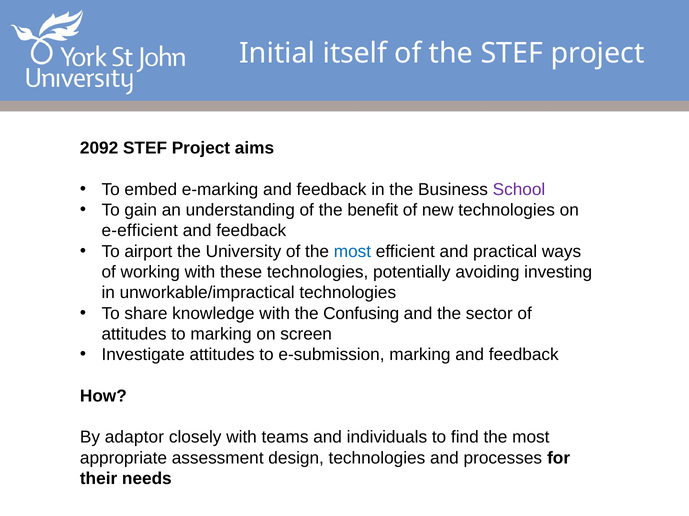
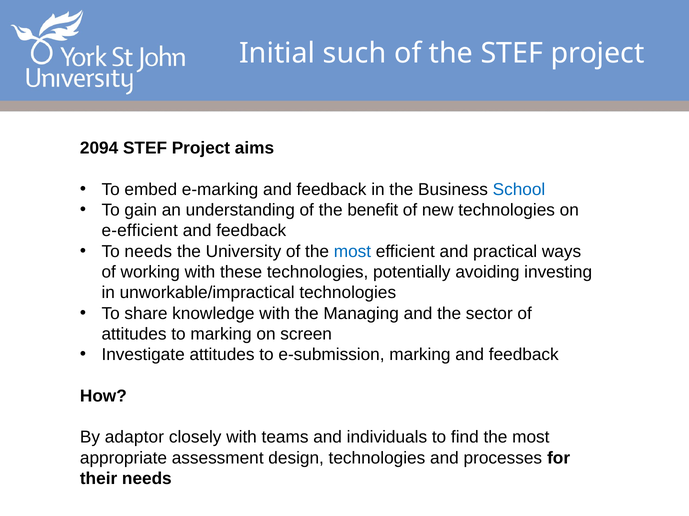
itself: itself -> such
2092: 2092 -> 2094
School colour: purple -> blue
To airport: airport -> needs
Confusing: Confusing -> Managing
